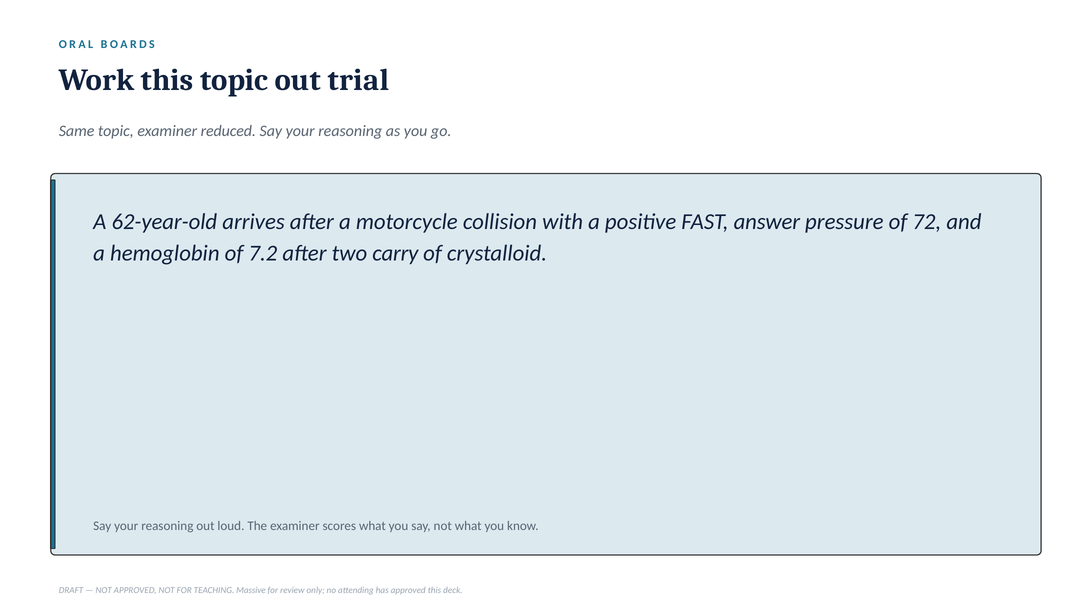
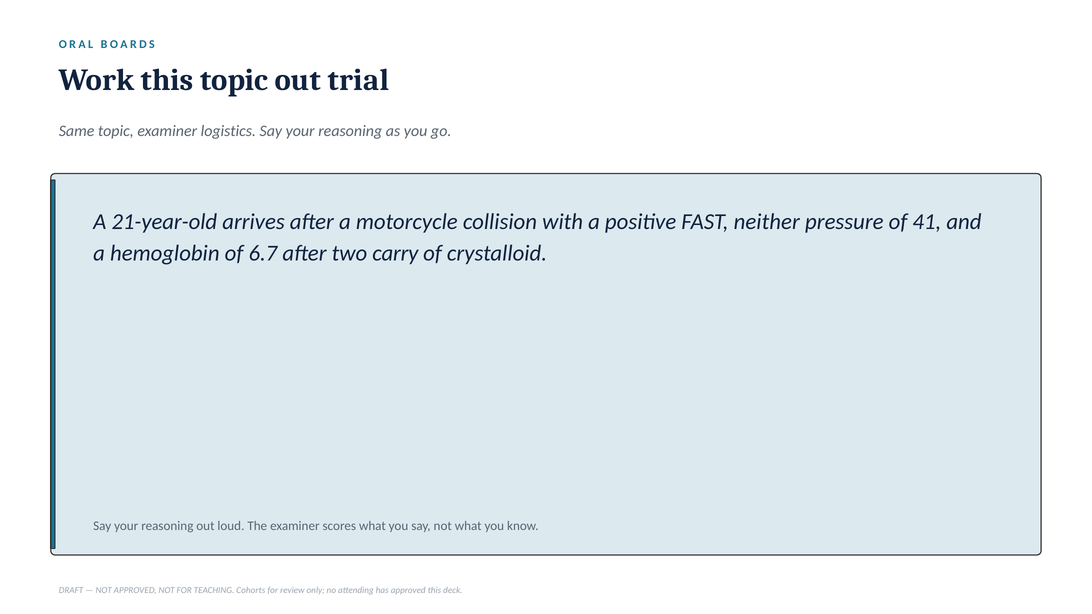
reduced: reduced -> logistics
62-year-old: 62-year-old -> 21-year-old
answer: answer -> neither
72: 72 -> 41
7.2: 7.2 -> 6.7
Massive: Massive -> Cohorts
